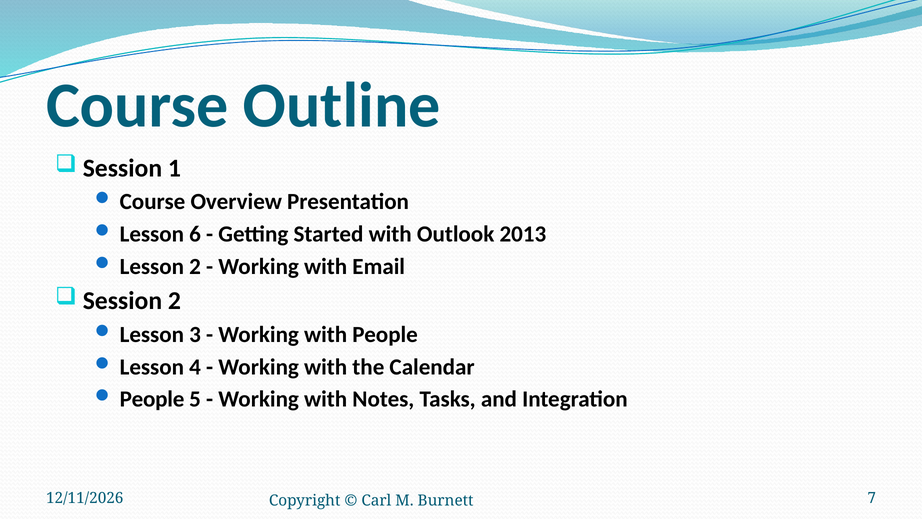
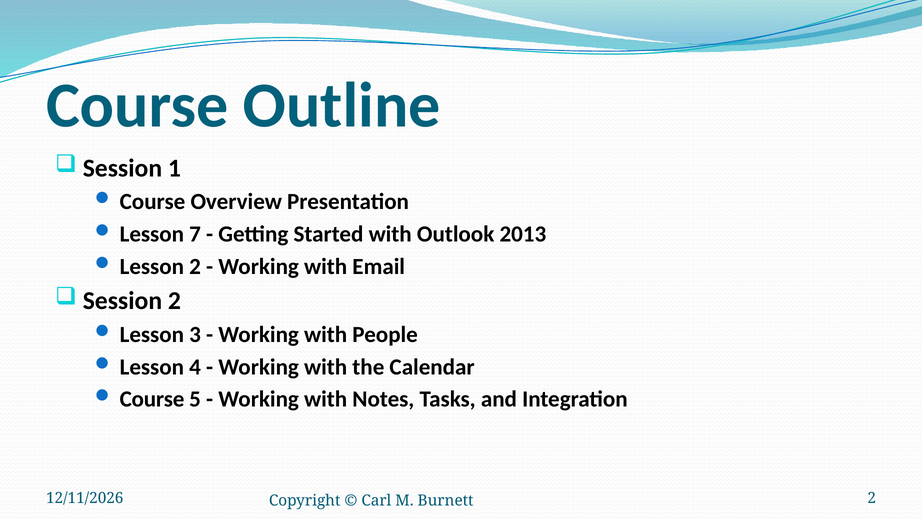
6: 6 -> 7
People at (152, 399): People -> Course
Burnett 7: 7 -> 2
